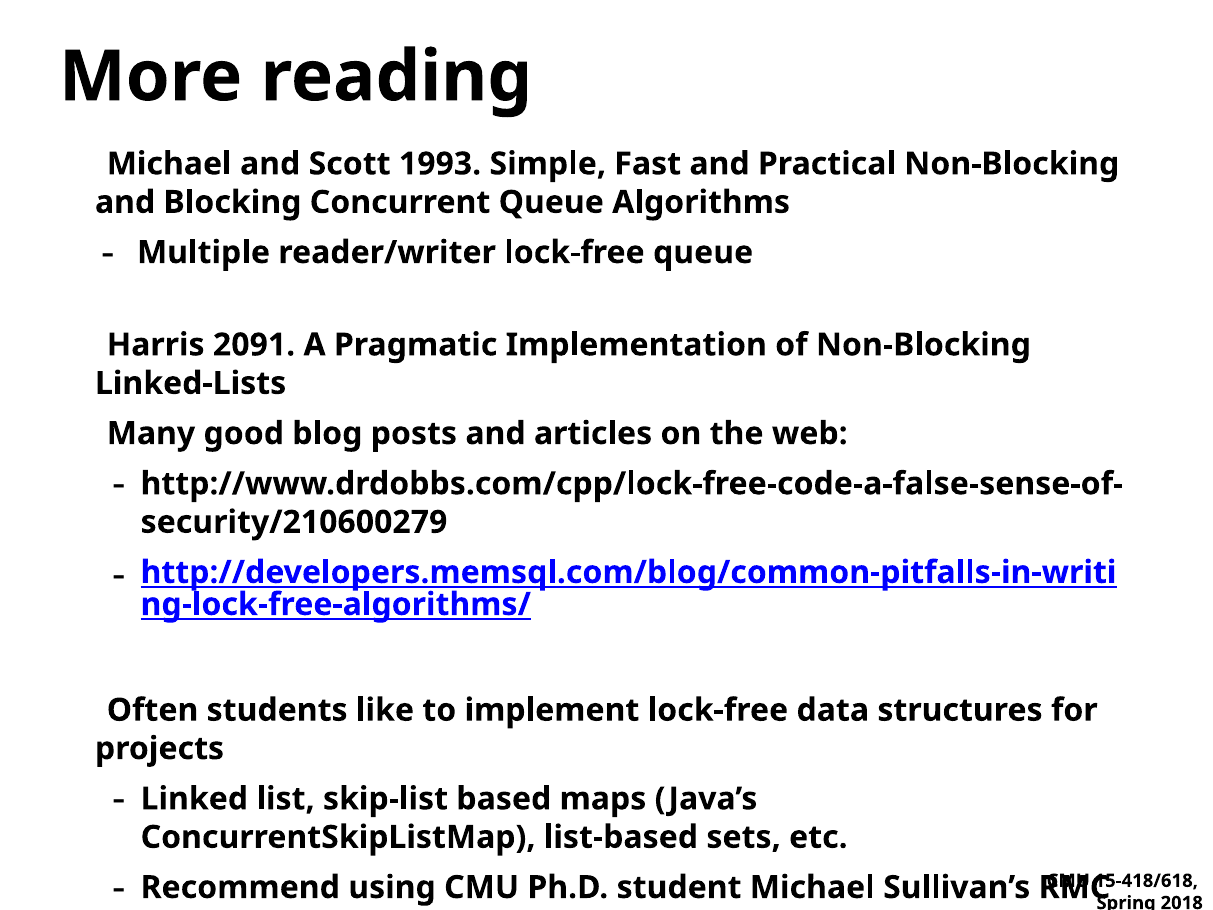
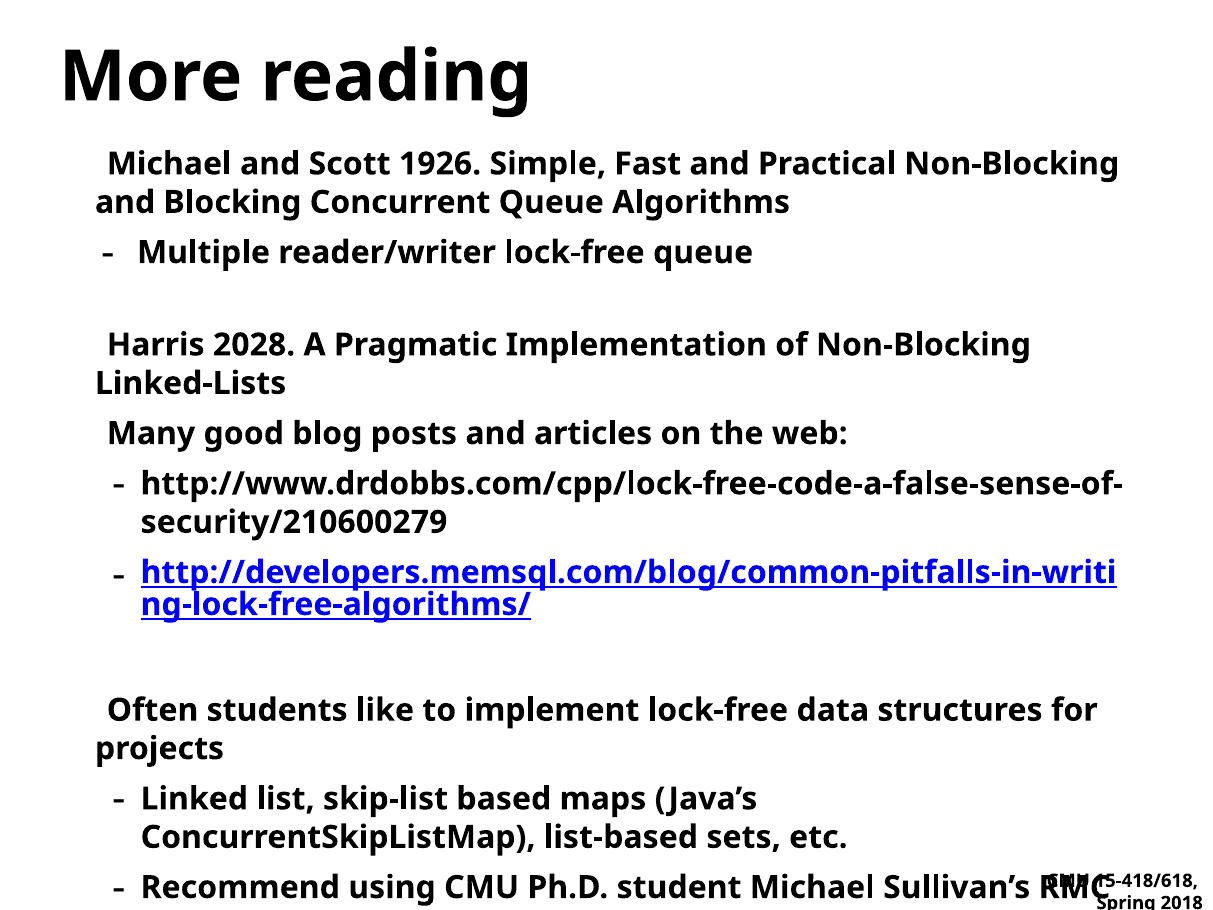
1993: 1993 -> 1926
2091: 2091 -> 2028
